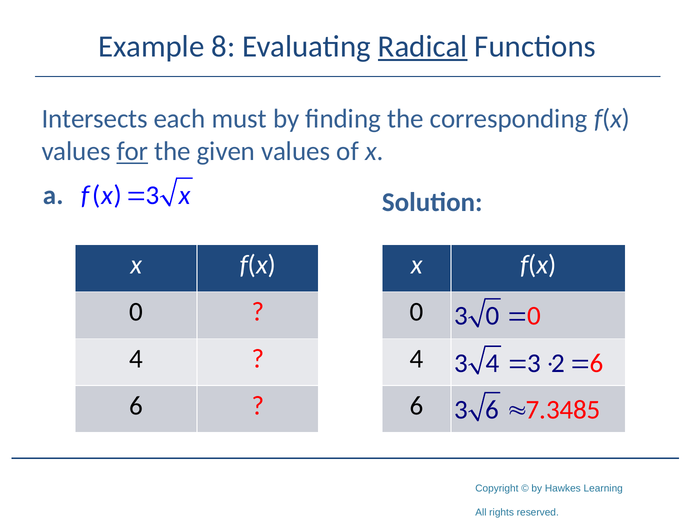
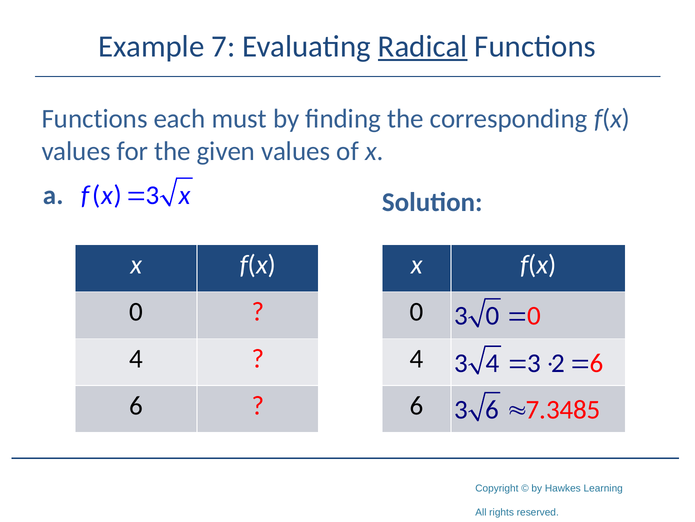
Example 8: 8 -> 7
Intersects at (95, 119): Intersects -> Functions
for underline: present -> none
